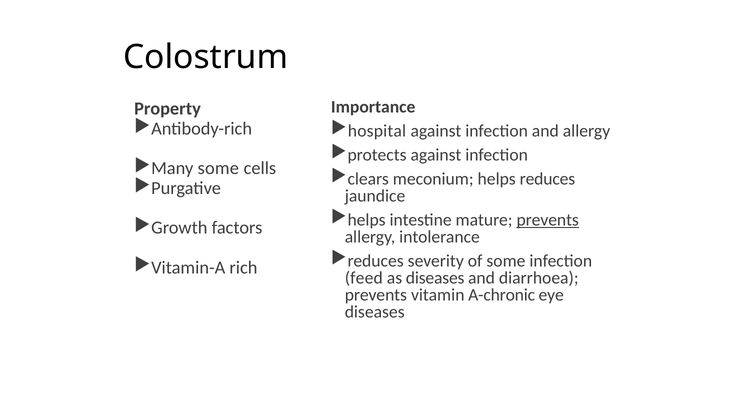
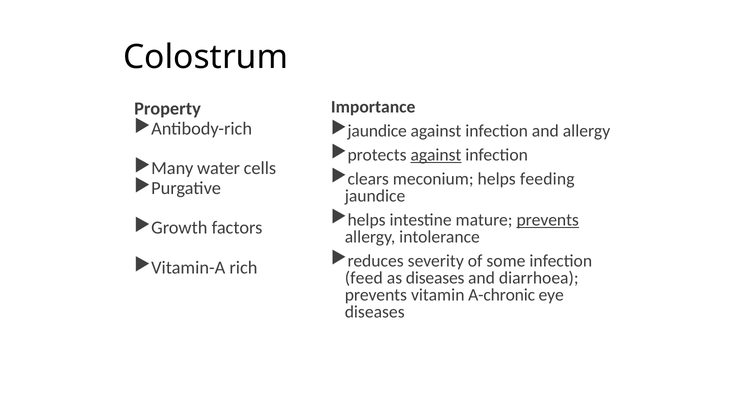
hospital at (377, 131): hospital -> jaundice
against at (436, 155) underline: none -> present
Many some: some -> water
helps reduces: reduces -> feeding
